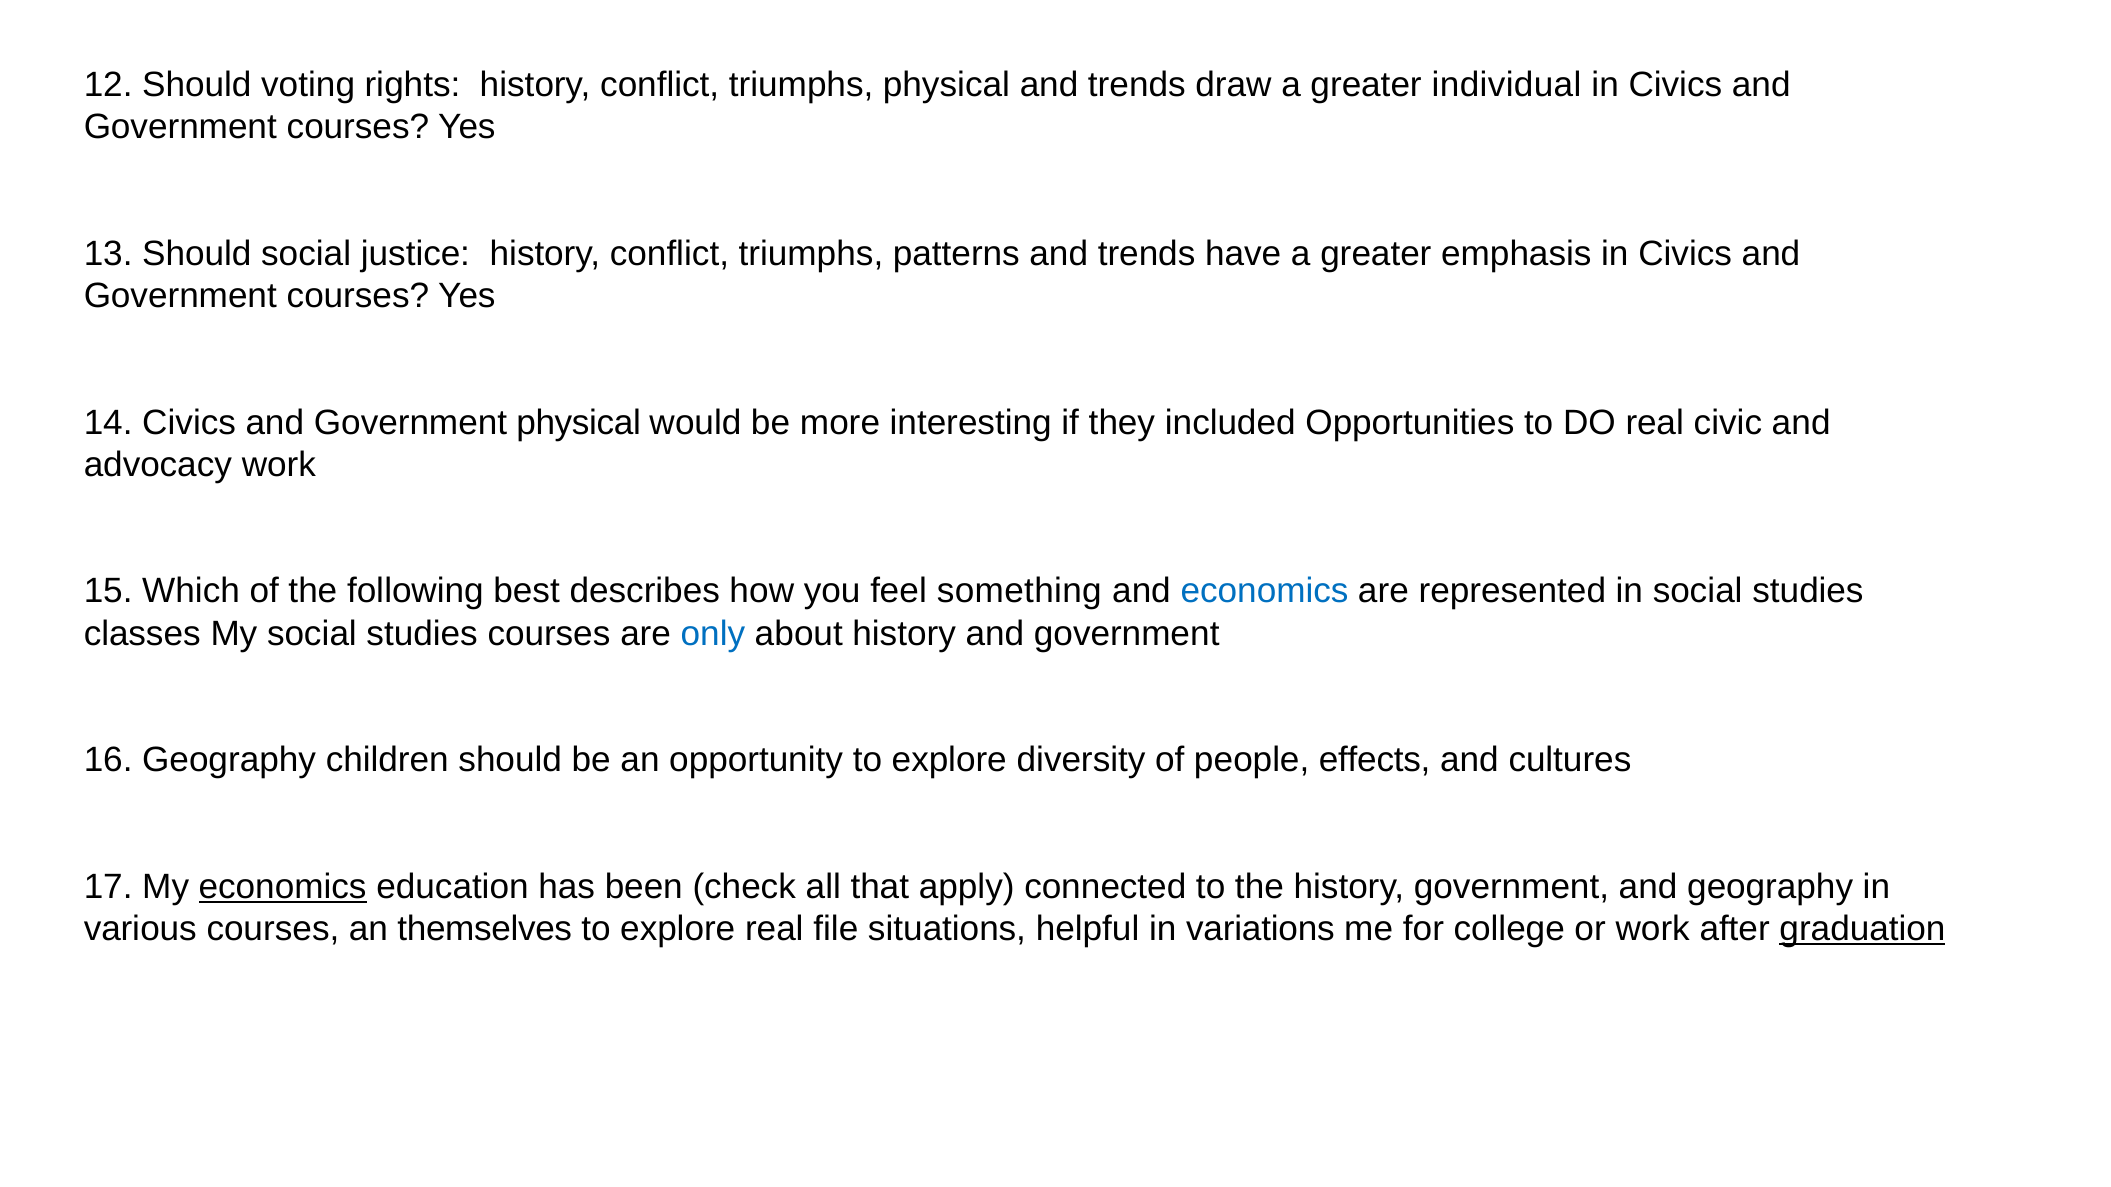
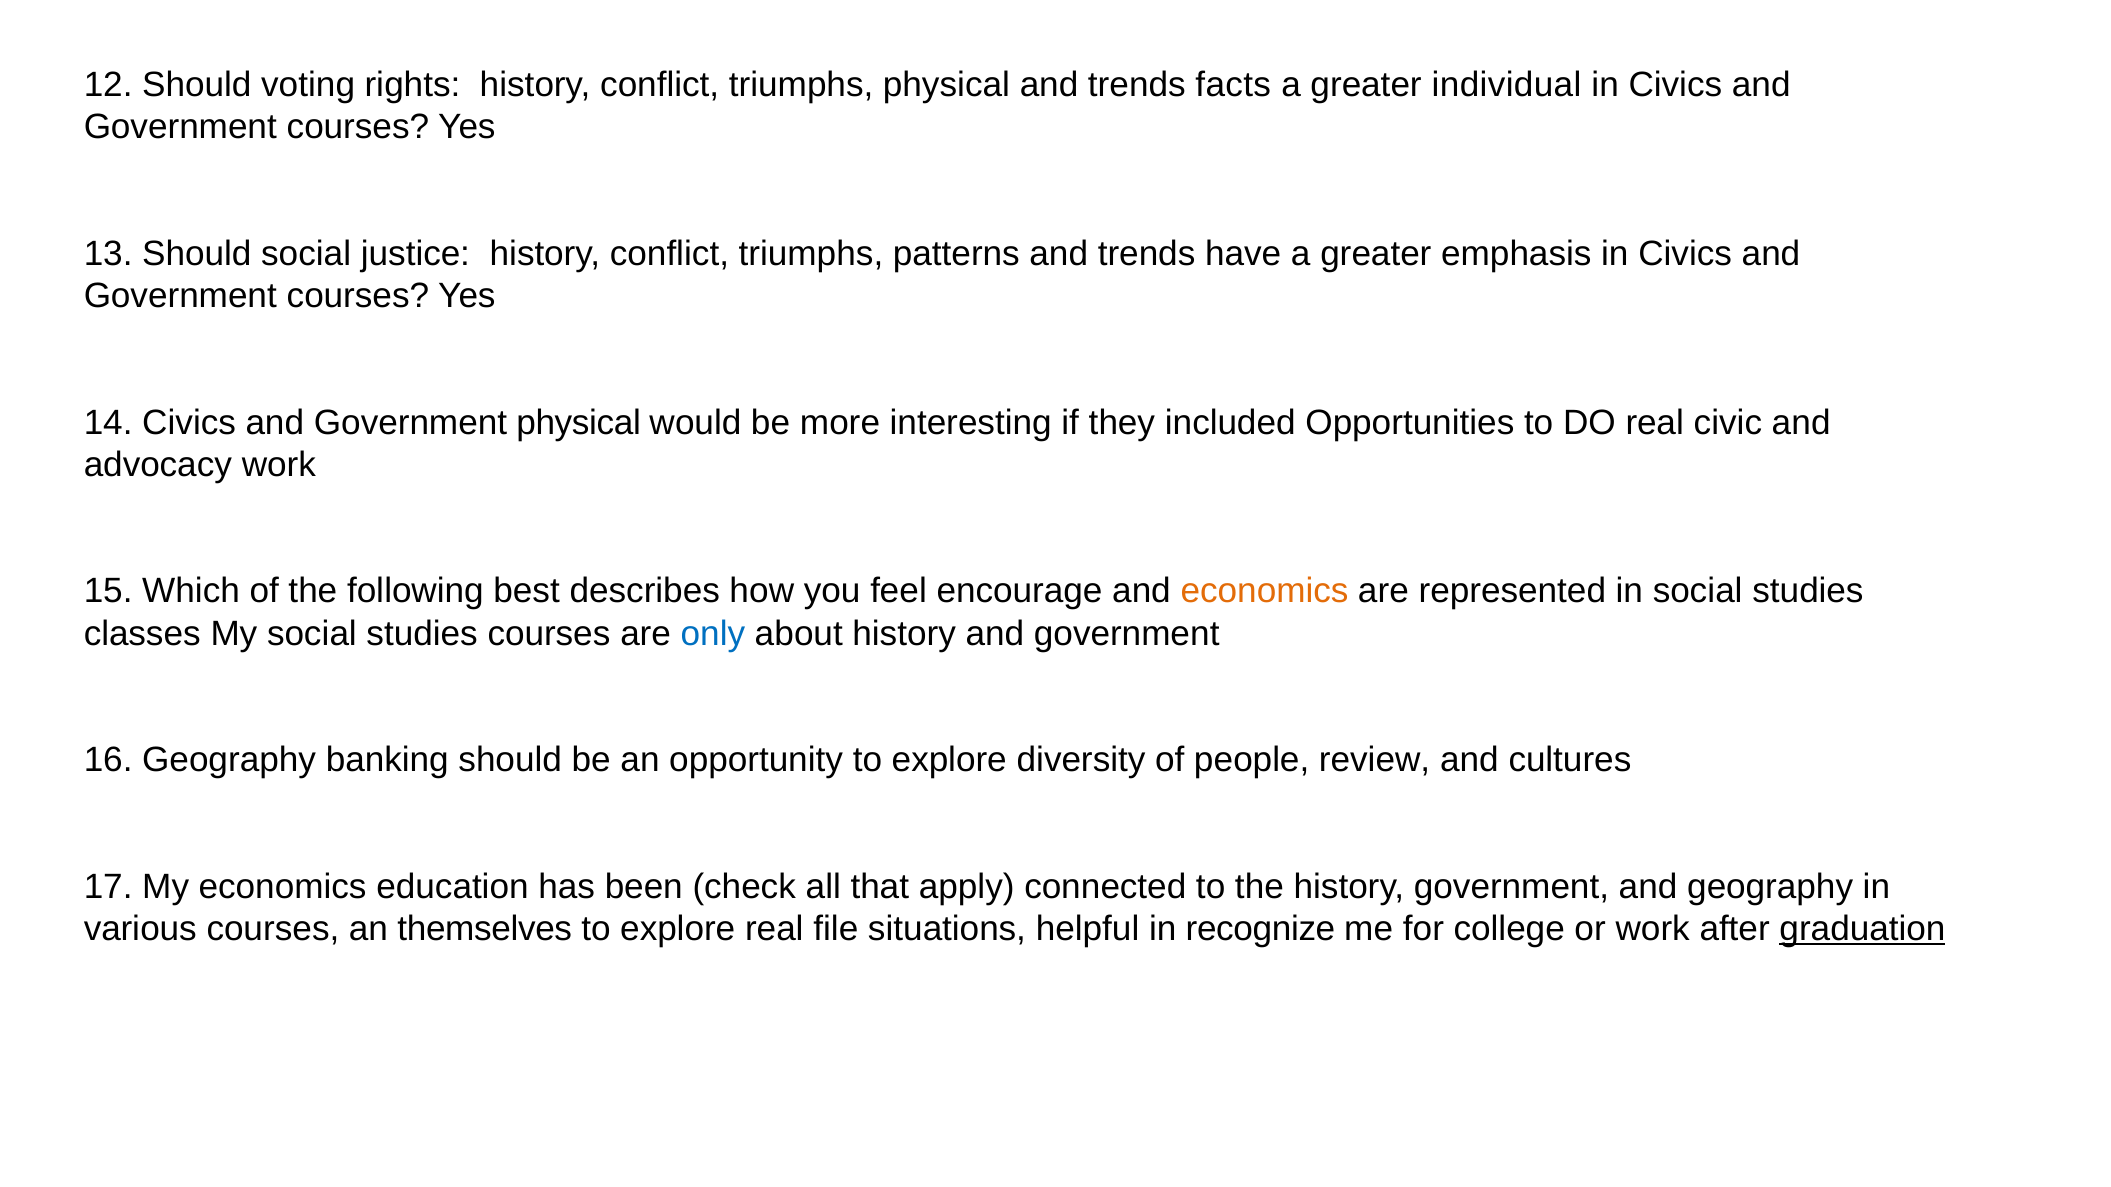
draw: draw -> facts
something: something -> encourage
economics at (1265, 592) colour: blue -> orange
children: children -> banking
effects: effects -> review
economics at (283, 887) underline: present -> none
variations: variations -> recognize
